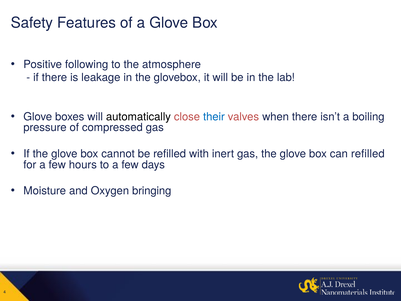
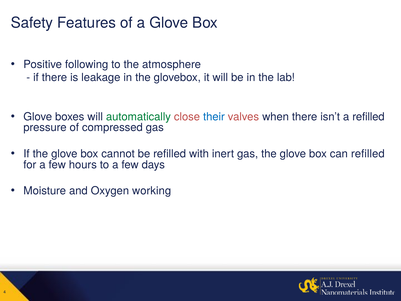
automatically colour: black -> green
a boiling: boiling -> refilled
bringing: bringing -> working
